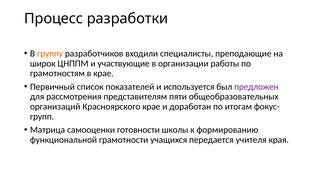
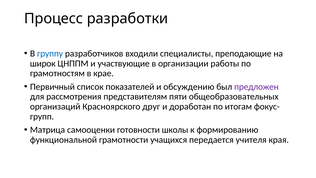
группу colour: orange -> blue
используется: используется -> обсуждению
Красноярского крае: крае -> друг
